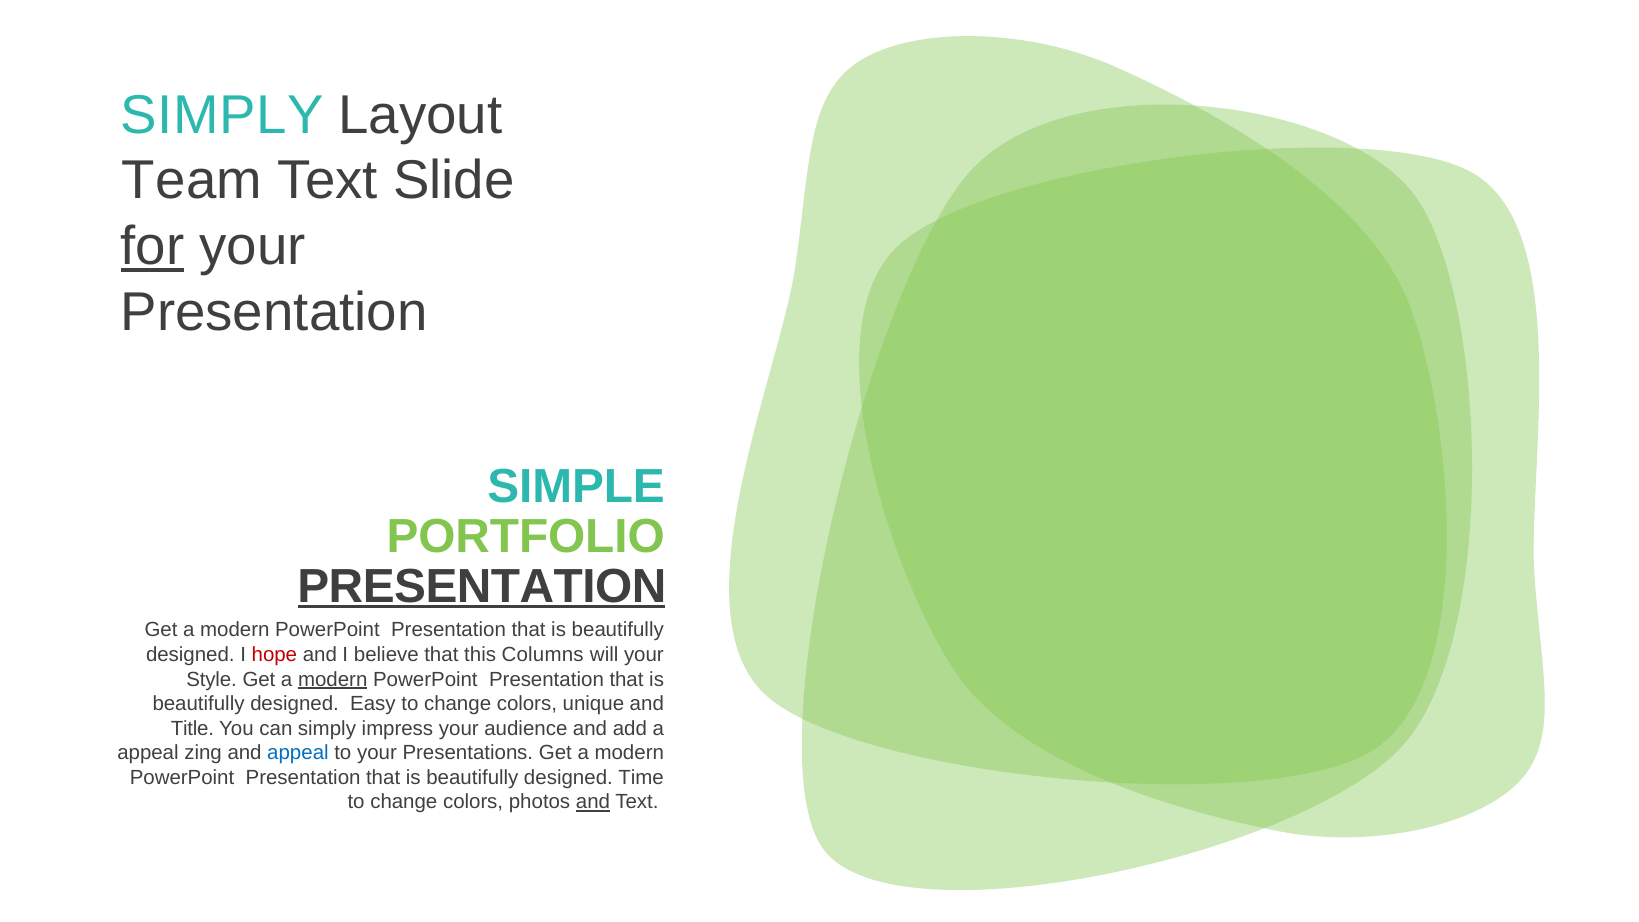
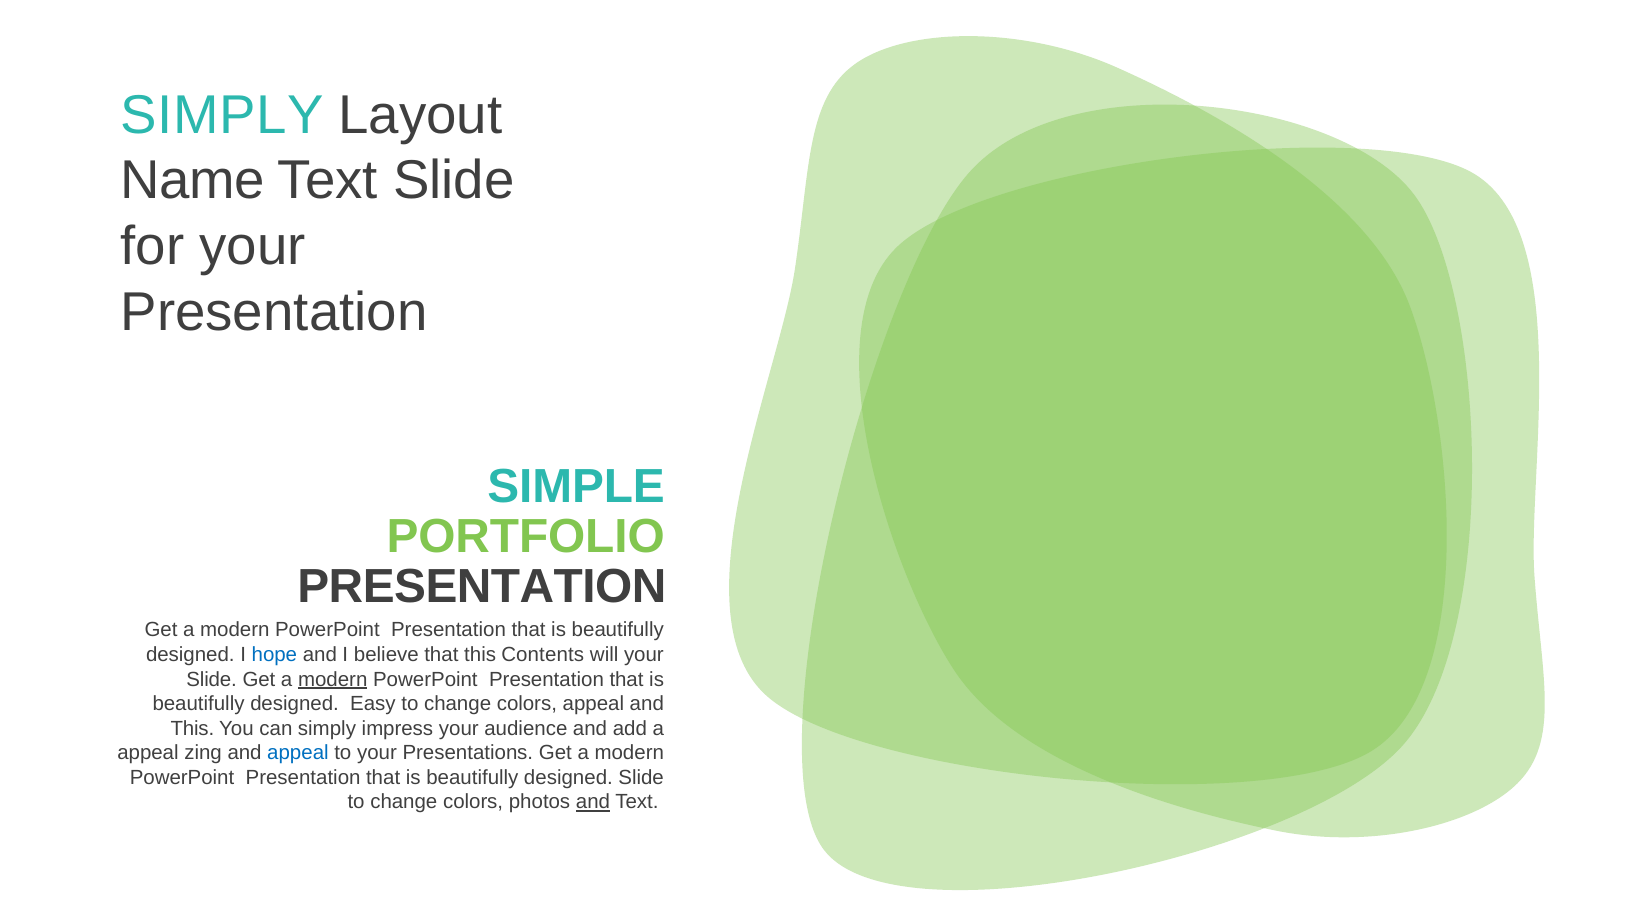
Team: Team -> Name
for underline: present -> none
PRESENTATION at (482, 586) underline: present -> none
hope colour: red -> blue
Columns: Columns -> Contents
Style at (212, 679): Style -> Slide
colors unique: unique -> appeal
Title at (192, 728): Title -> This
designed Time: Time -> Slide
